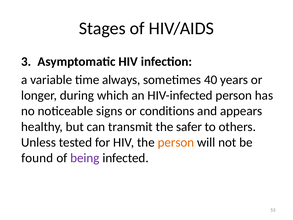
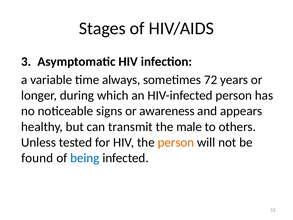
40: 40 -> 72
conditions: conditions -> awareness
safer: safer -> male
being colour: purple -> blue
